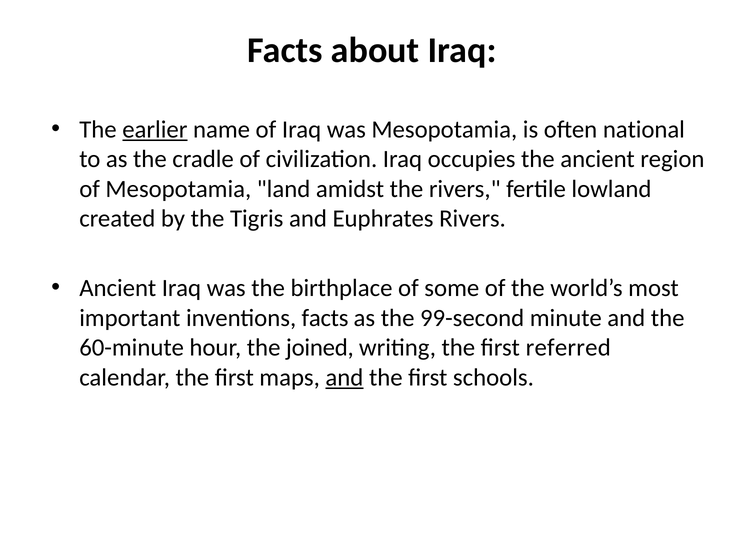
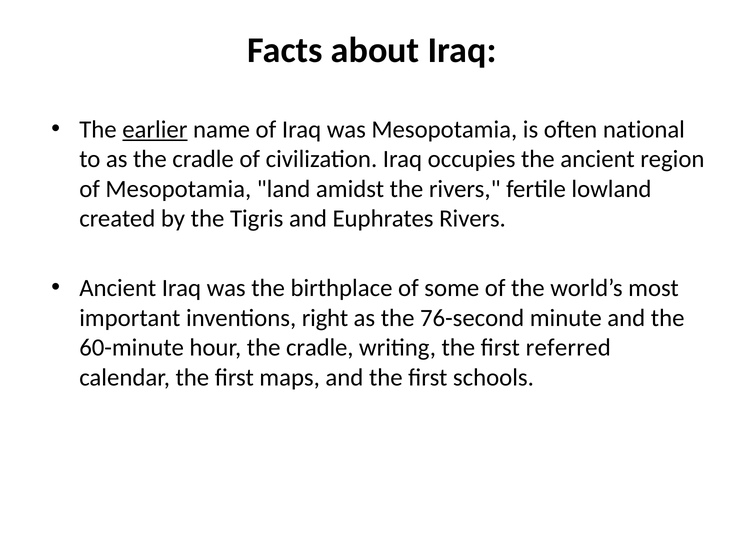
inventions facts: facts -> right
99-second: 99-second -> 76-second
hour the joined: joined -> cradle
and at (344, 377) underline: present -> none
